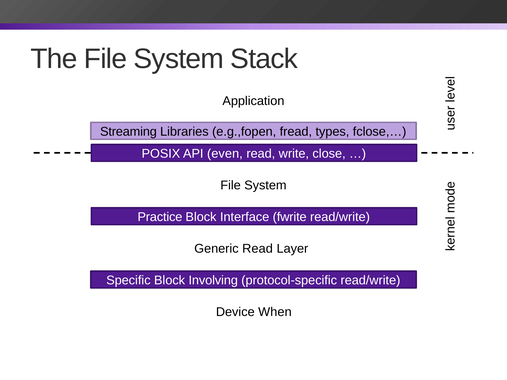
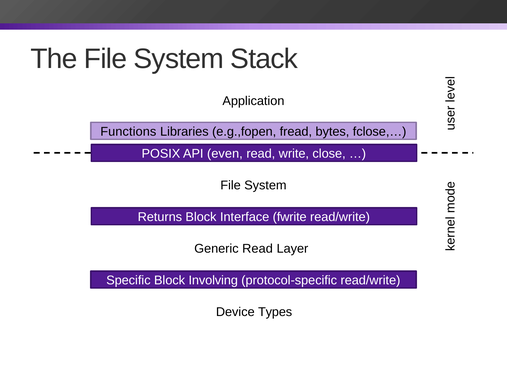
Streaming: Streaming -> Functions
types: types -> bytes
Practice: Practice -> Returns
When: When -> Types
